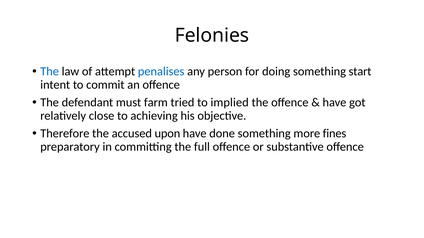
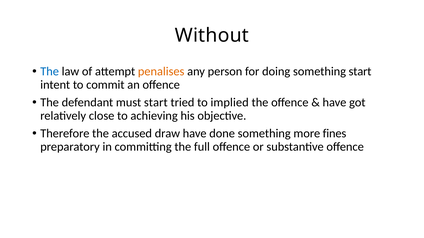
Felonies: Felonies -> Without
penalises colour: blue -> orange
must farm: farm -> start
upon: upon -> draw
